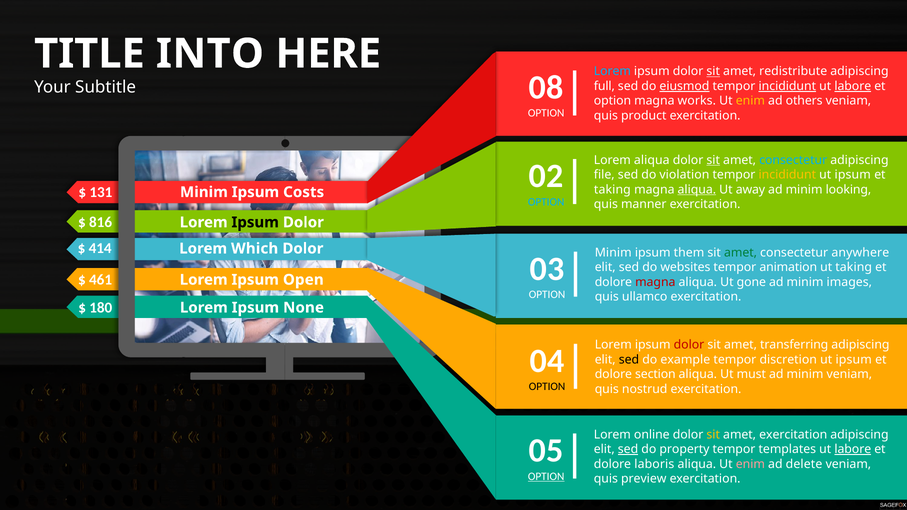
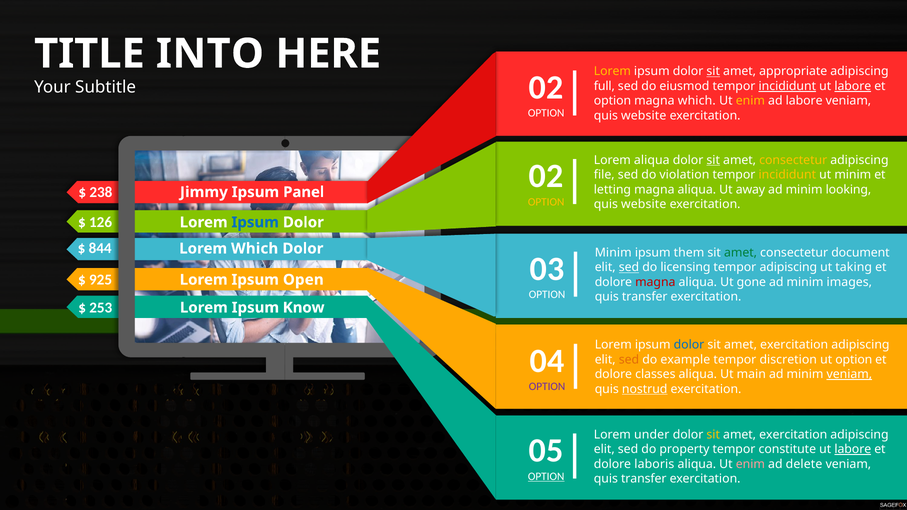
Lorem at (612, 71) colour: light blue -> yellow
redistribute: redistribute -> appropriate
08 at (546, 88): 08 -> 02
eiusmod underline: present -> none
magna works: works -> which
ad others: others -> labore
product at (644, 116): product -> website
consectetur at (793, 160) colour: light blue -> yellow
ipsum at (853, 175): ipsum -> minim
131: 131 -> 238
taking at (612, 190): taking -> letting
aliqua at (697, 190) underline: present -> none
Minim at (204, 192): Minim -> Jimmy
Costs: Costs -> Panel
OPTION at (546, 202) colour: light blue -> yellow
manner at (644, 204): manner -> website
816: 816 -> 126
Ipsum at (255, 222) colour: black -> blue
414: 414 -> 844
anywhere: anywhere -> document
sed at (629, 267) underline: none -> present
websites: websites -> licensing
tempor animation: animation -> adipiscing
461: 461 -> 925
ullamco at (645, 297): ullamco -> transfer
180: 180 -> 253
None: None -> Know
dolor at (689, 345) colour: red -> blue
transferring at (794, 345): transferring -> exercitation
sed at (629, 360) colour: black -> orange
ipsum at (854, 360): ipsum -> option
section: section -> classes
must: must -> main
veniam at (849, 374) underline: none -> present
OPTION at (547, 387) colour: black -> purple
nostrud underline: none -> present
online: online -> under
sed at (628, 449) underline: present -> none
templates: templates -> constitute
preview at (644, 479): preview -> transfer
